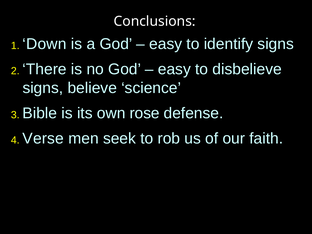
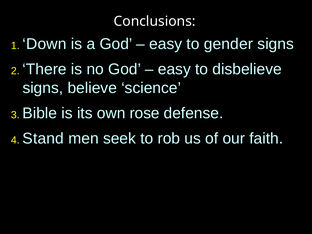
identify: identify -> gender
Verse: Verse -> Stand
